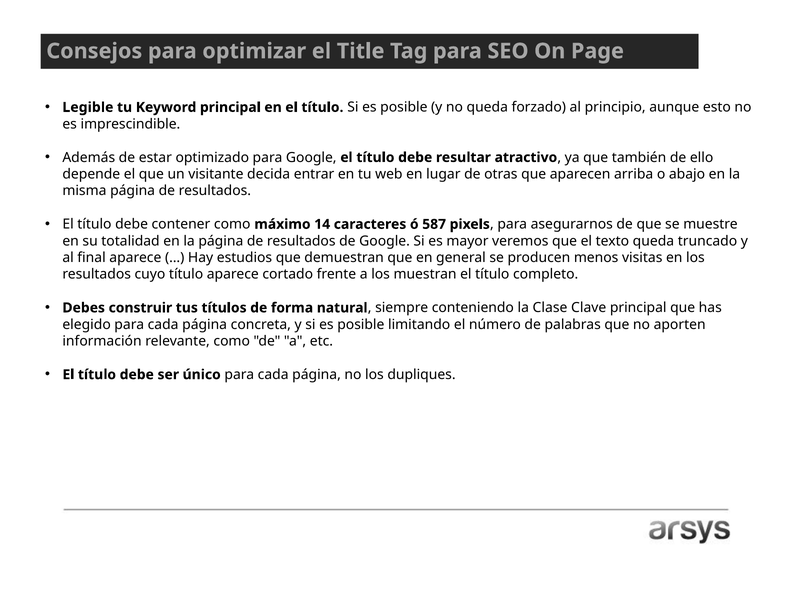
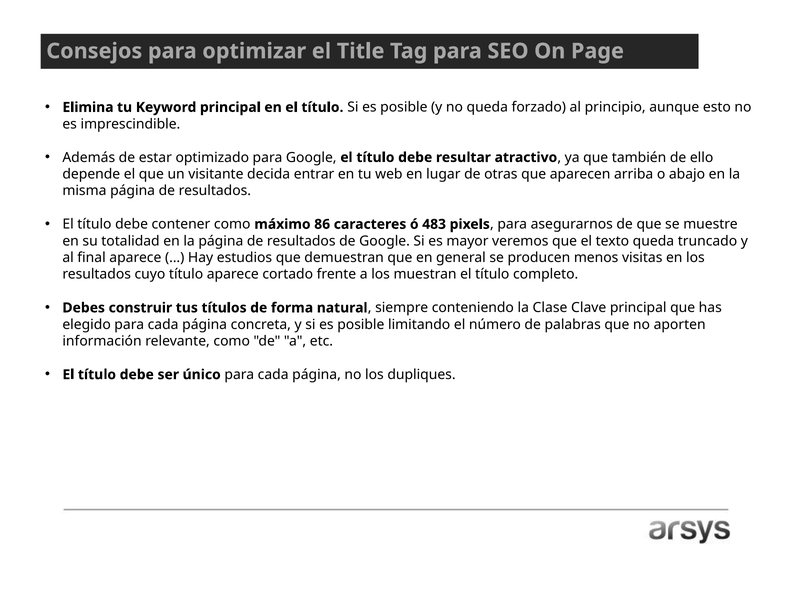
Legible: Legible -> Elimina
14: 14 -> 86
587: 587 -> 483
